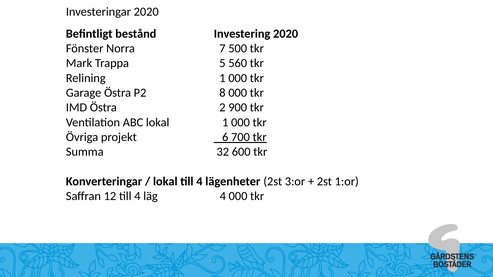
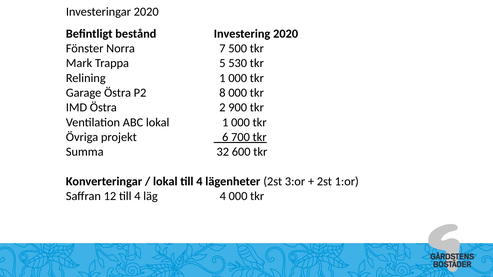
560: 560 -> 530
